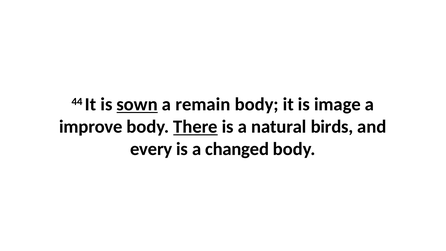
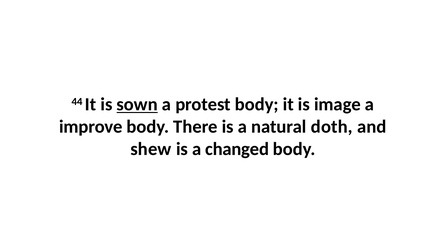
remain: remain -> protest
There underline: present -> none
birds: birds -> doth
every: every -> shew
